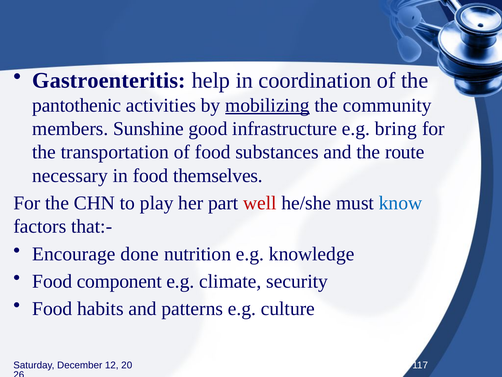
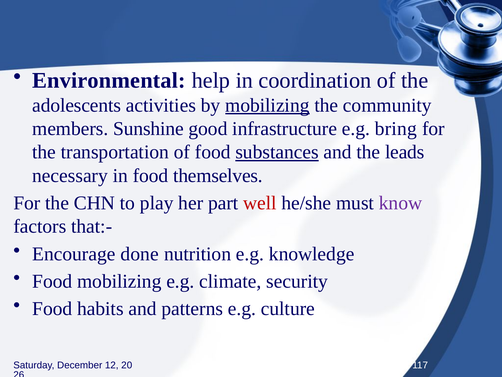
Gastroenteritis: Gastroenteritis -> Environmental
pantothenic: pantothenic -> adolescents
substances underline: none -> present
route: route -> leads
know colour: blue -> purple
Food component: component -> mobilizing
